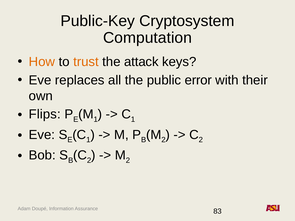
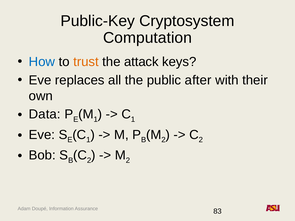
How colour: orange -> blue
error: error -> after
Flips: Flips -> Data
